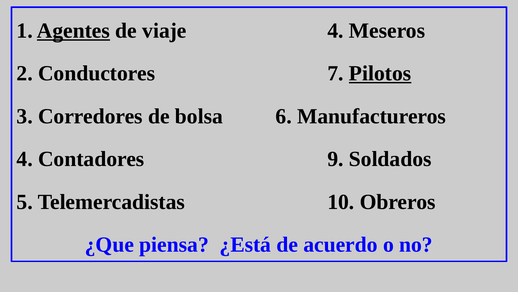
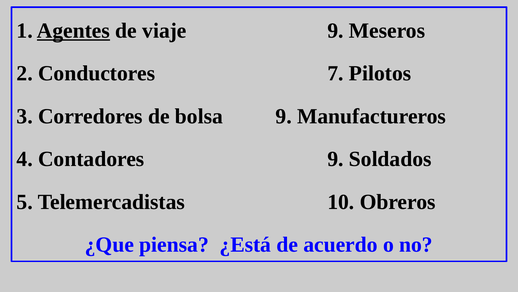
viaje 4: 4 -> 9
Pilotos underline: present -> none
bolsa 6: 6 -> 9
